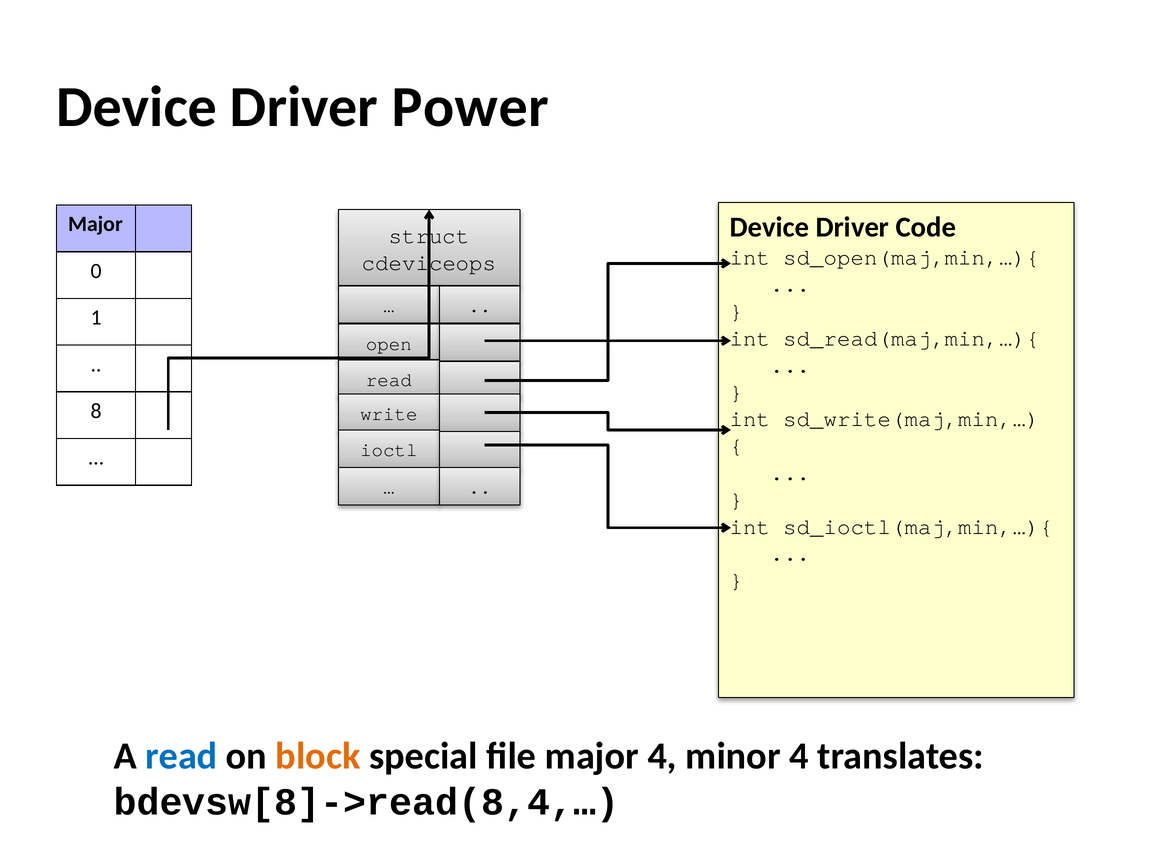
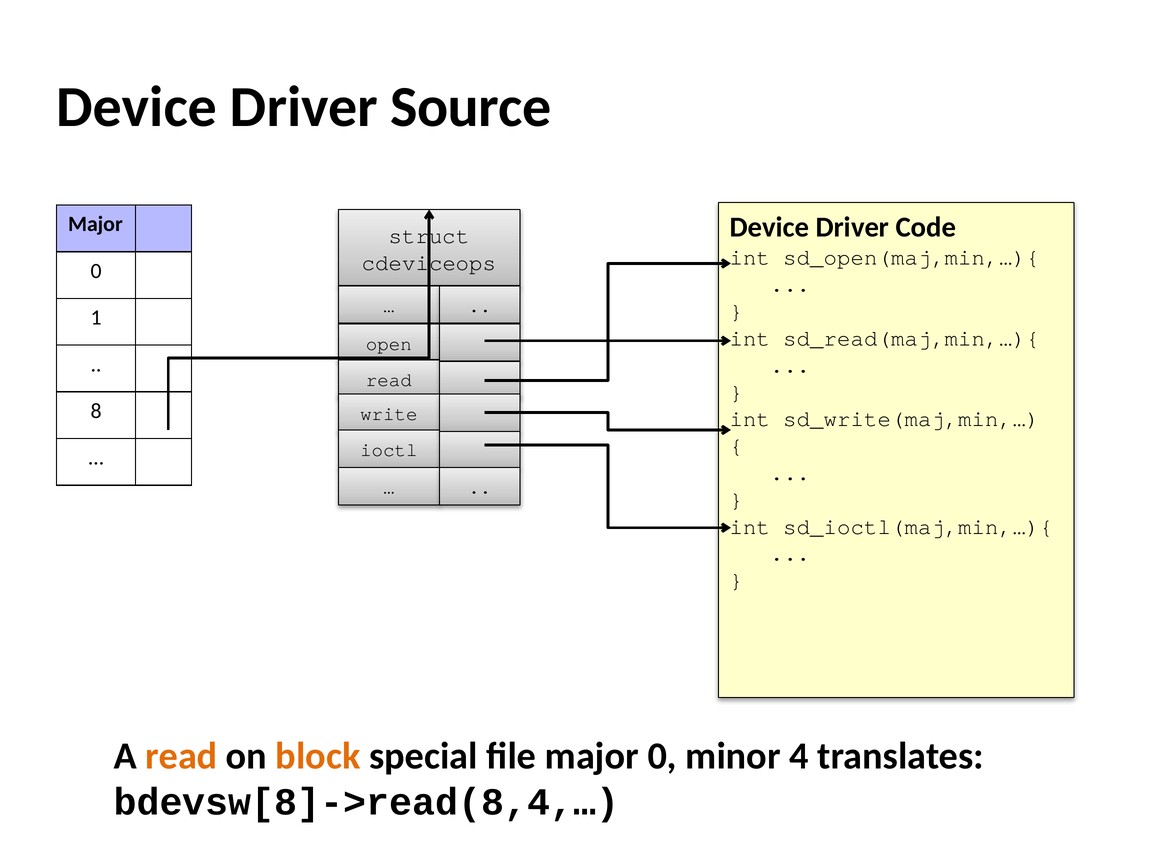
Power: Power -> Source
read at (181, 756) colour: blue -> orange
file major 4: 4 -> 0
